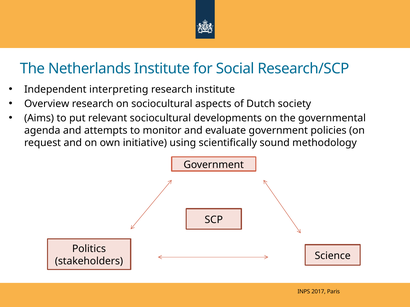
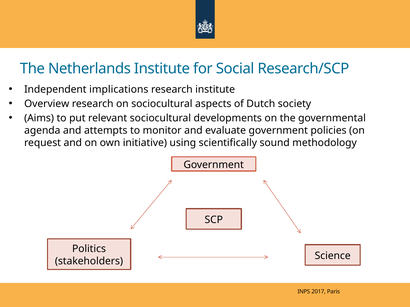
interpreting: interpreting -> implications
